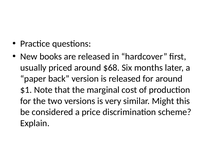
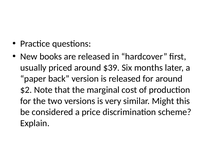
$68: $68 -> $39
$1: $1 -> $2
